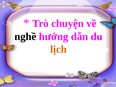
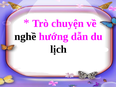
lịch colour: orange -> black
